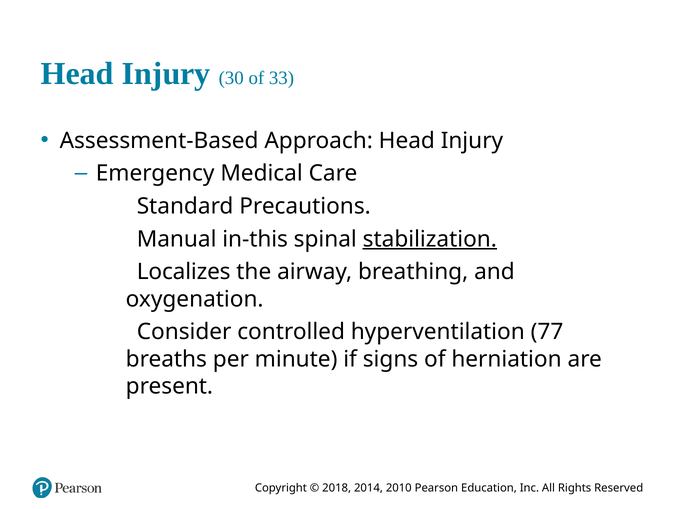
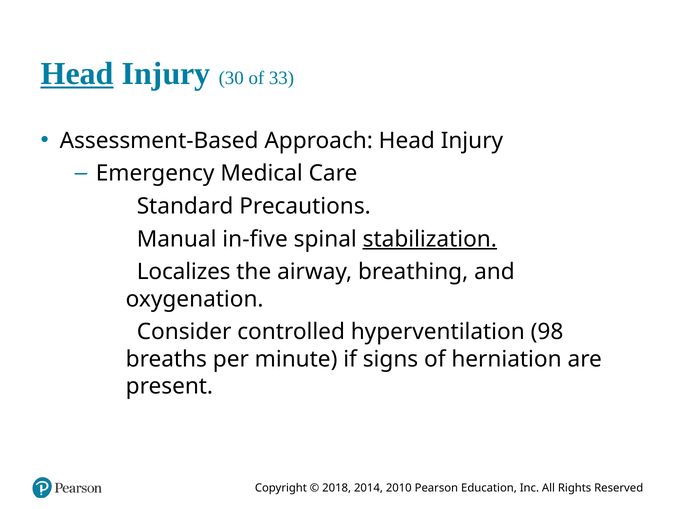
Head at (77, 74) underline: none -> present
in-this: in-this -> in-five
77: 77 -> 98
